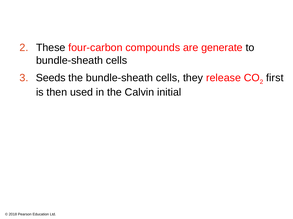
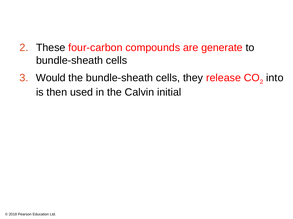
Seeds: Seeds -> Would
first: first -> into
